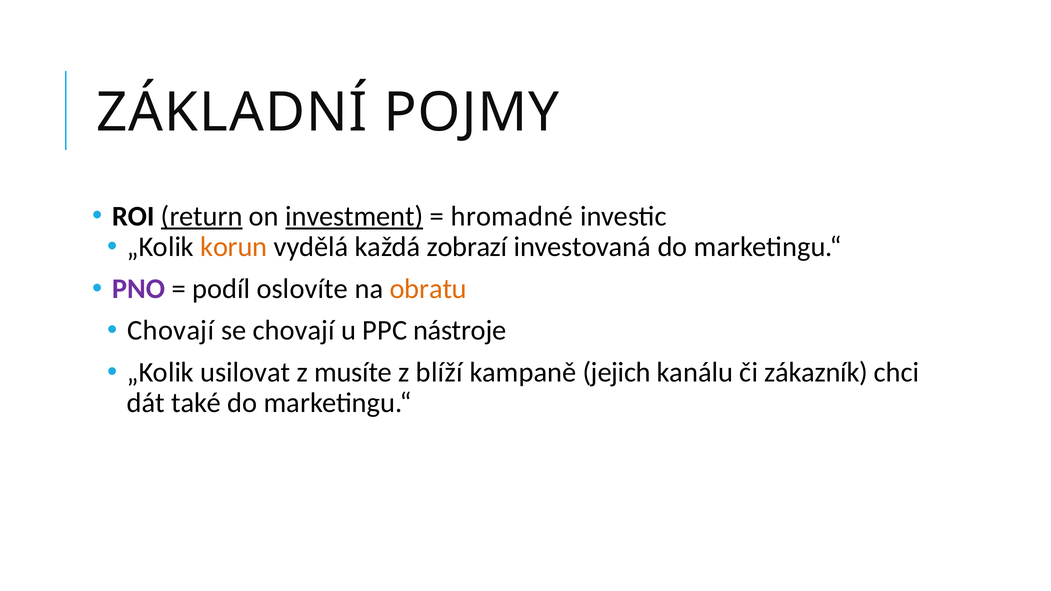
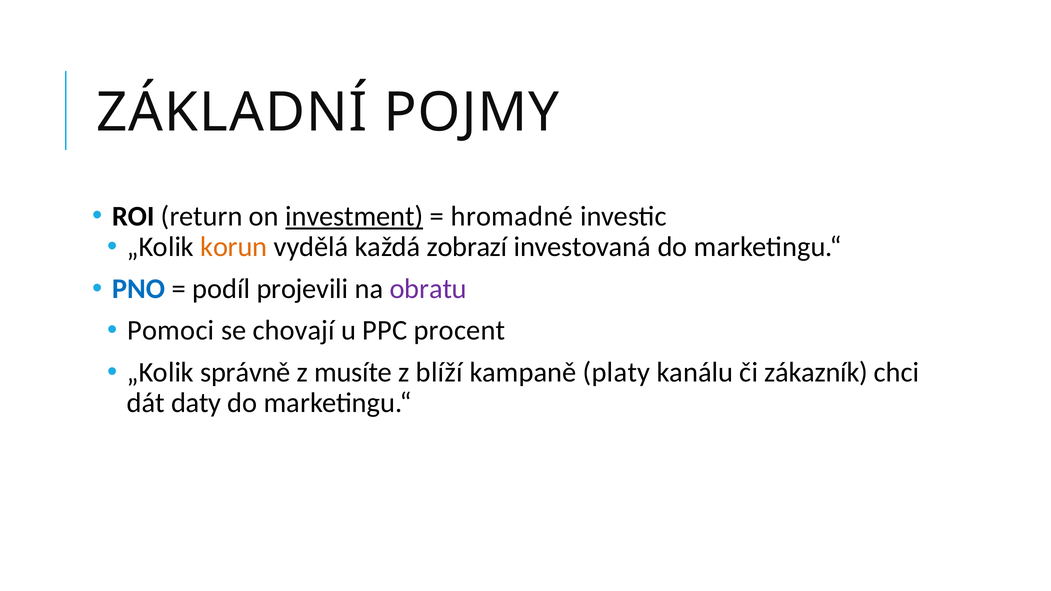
return underline: present -> none
PNO colour: purple -> blue
oslovíte: oslovíte -> projevili
obratu colour: orange -> purple
Chovají at (171, 331): Chovají -> Pomoci
nástroje: nástroje -> procent
usilovat: usilovat -> správně
jejich: jejich -> platy
také: také -> daty
